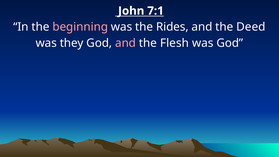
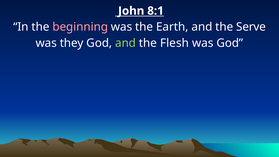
7:1: 7:1 -> 8:1
Rides: Rides -> Earth
Deed: Deed -> Serve
and at (126, 43) colour: pink -> light green
